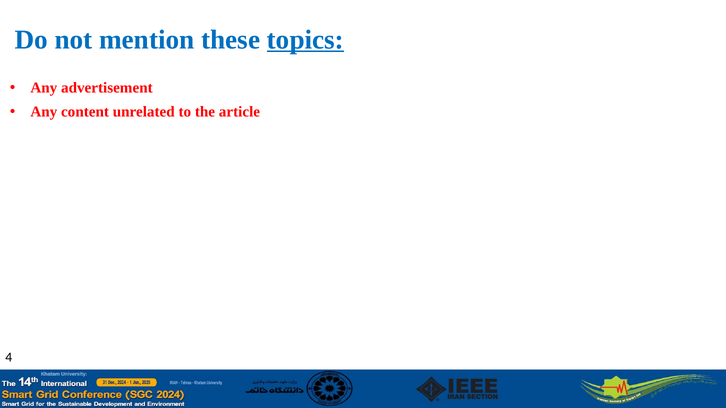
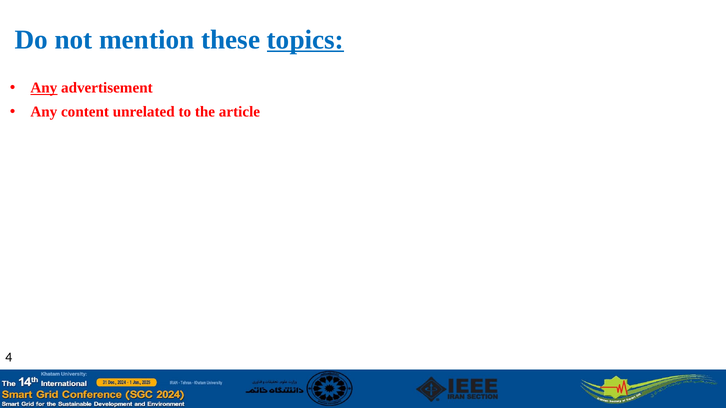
Any at (44, 88) underline: none -> present
